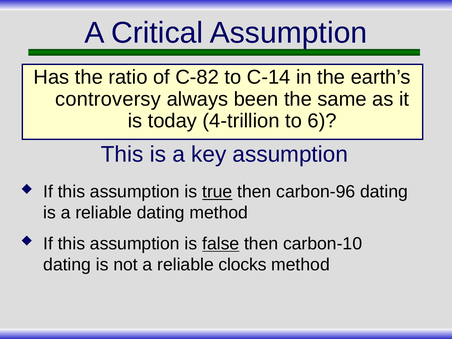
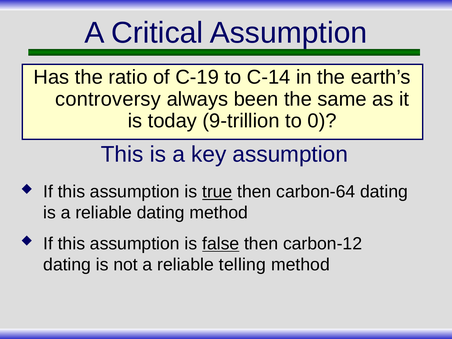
C-82: C-82 -> C-19
4-trillion: 4-trillion -> 9-trillion
6: 6 -> 0
carbon-96: carbon-96 -> carbon-64
carbon-10: carbon-10 -> carbon-12
clocks: clocks -> telling
